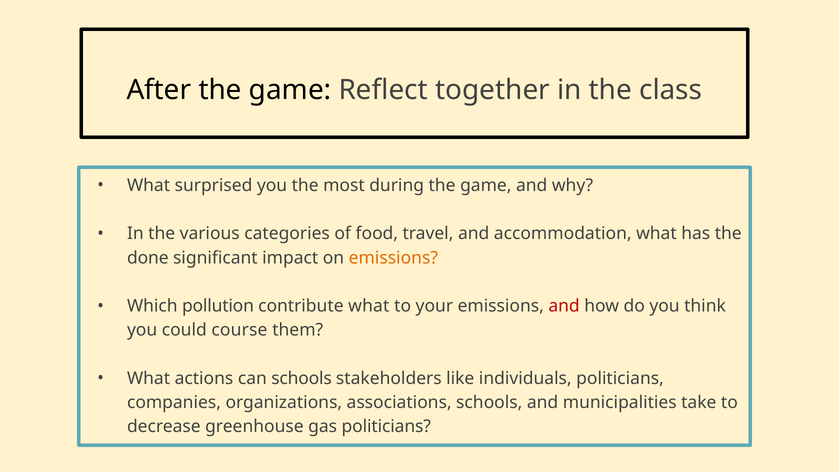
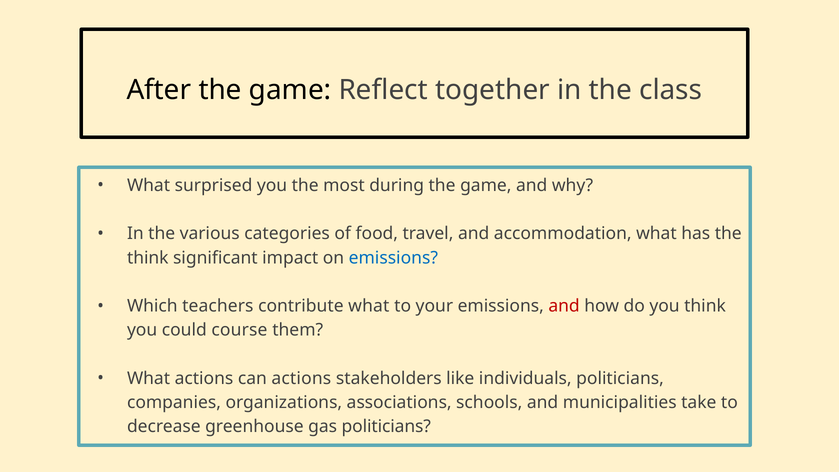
done at (148, 258): done -> think
emissions at (393, 258) colour: orange -> blue
pollution: pollution -> teachers
can schools: schools -> actions
